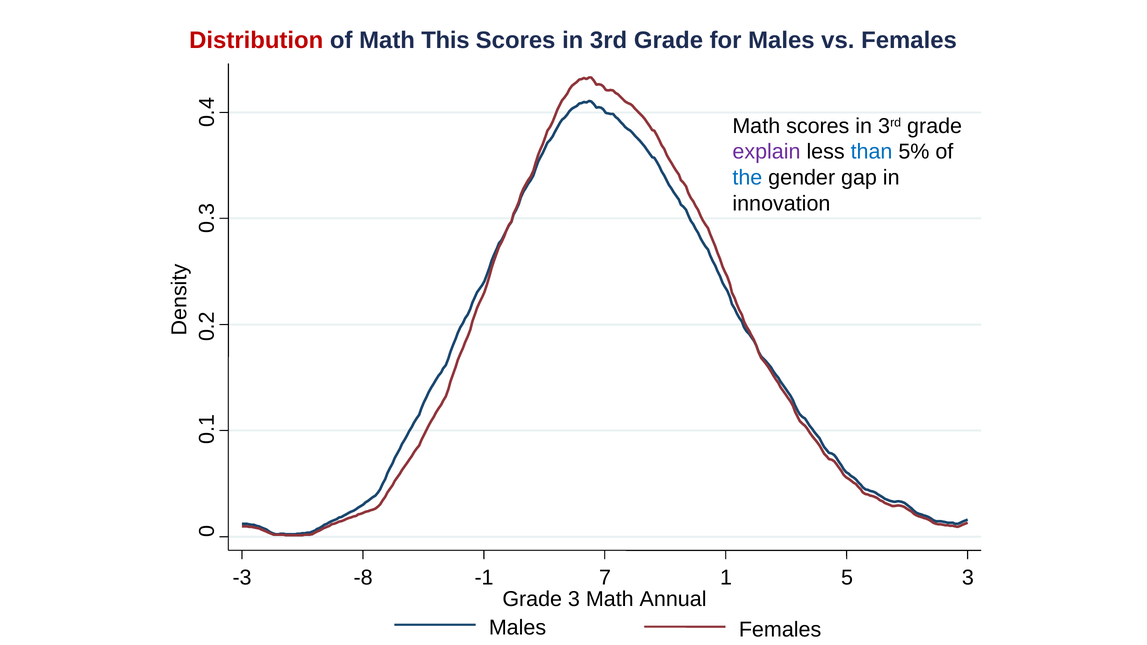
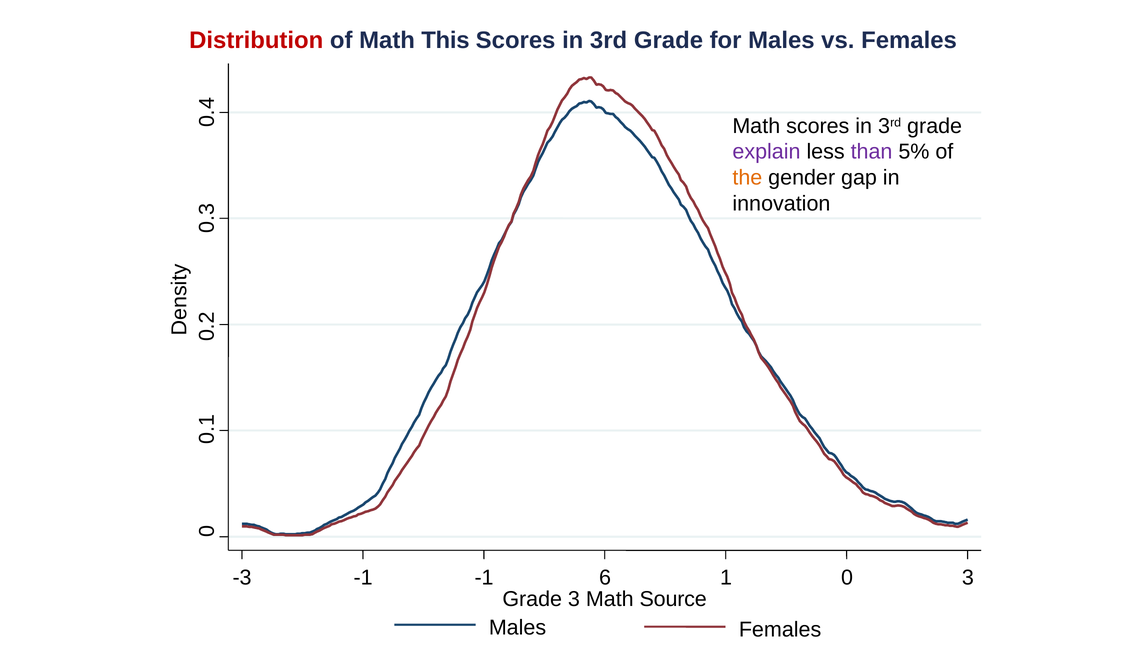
than colour: blue -> purple
the colour: blue -> orange
-3 -8: -8 -> -1
7: 7 -> 6
5 at (847, 578): 5 -> 0
Annual: Annual -> Source
